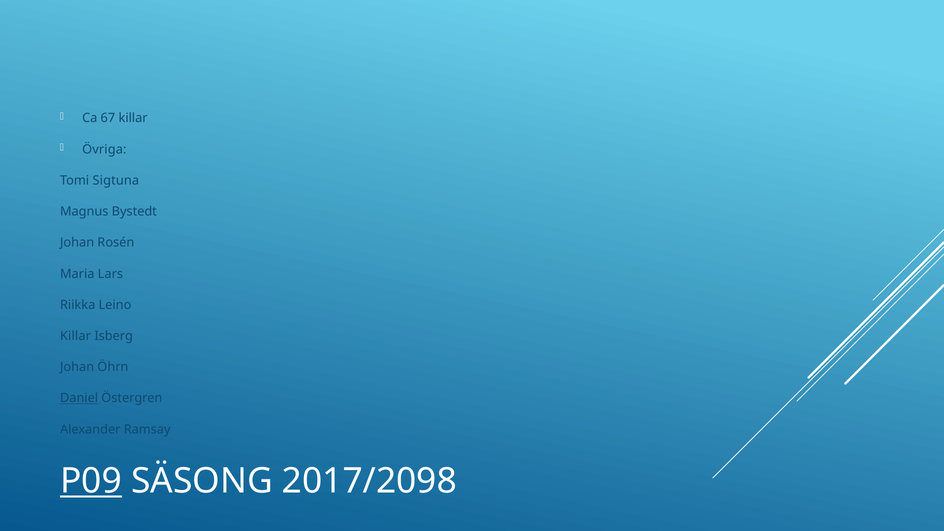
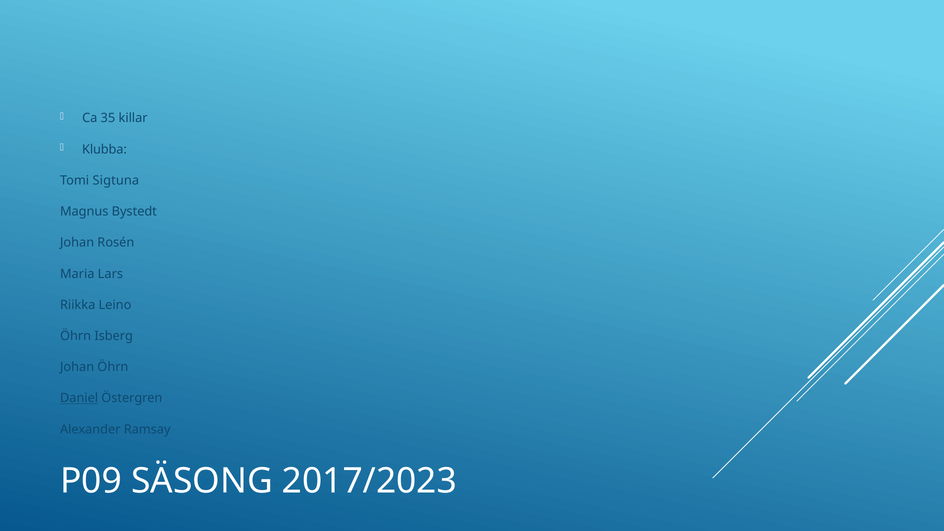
67: 67 -> 35
Övriga: Övriga -> Klubba
Killar at (76, 336): Killar -> Öhrn
P09 underline: present -> none
2017/2098: 2017/2098 -> 2017/2023
